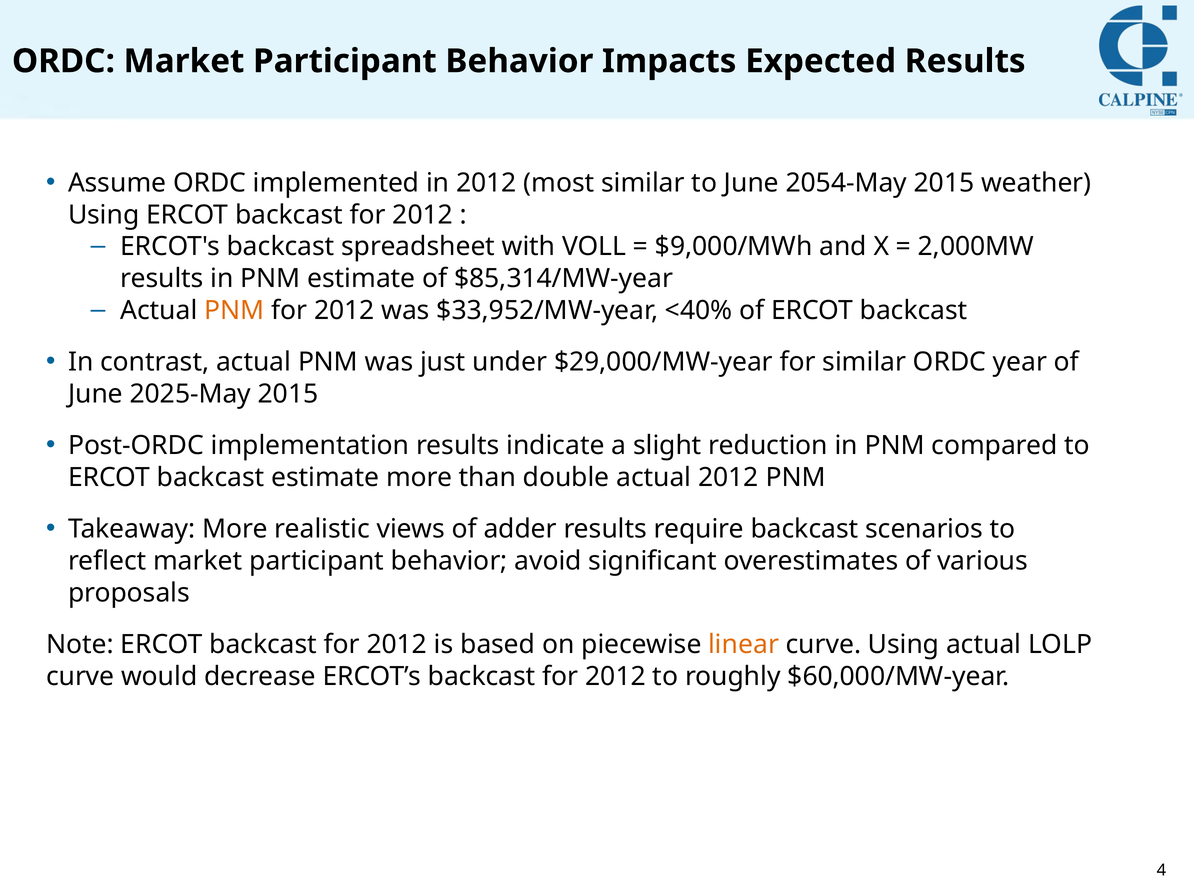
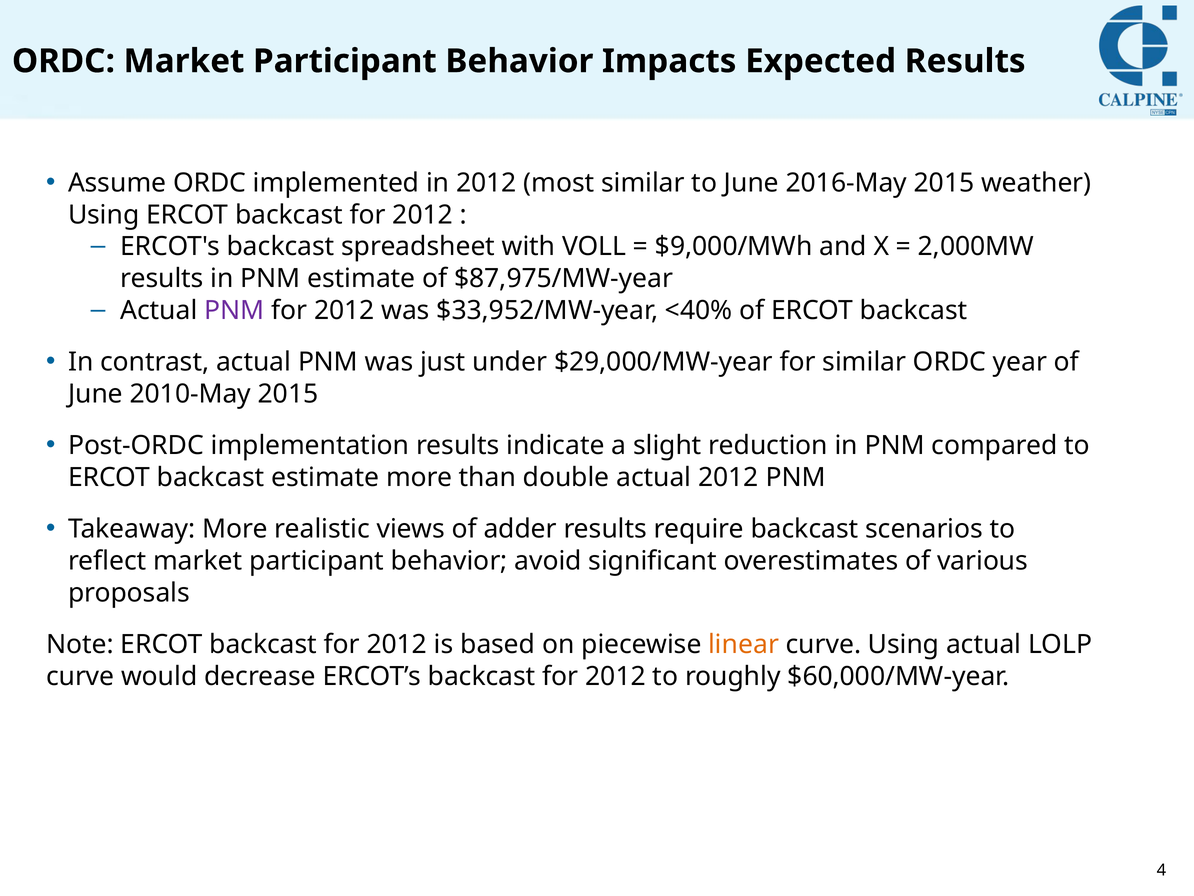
2054-May: 2054-May -> 2016-May
$85,314/MW-year: $85,314/MW-year -> $87,975/MW-year
PNM at (234, 310) colour: orange -> purple
2025-May: 2025-May -> 2010-May
